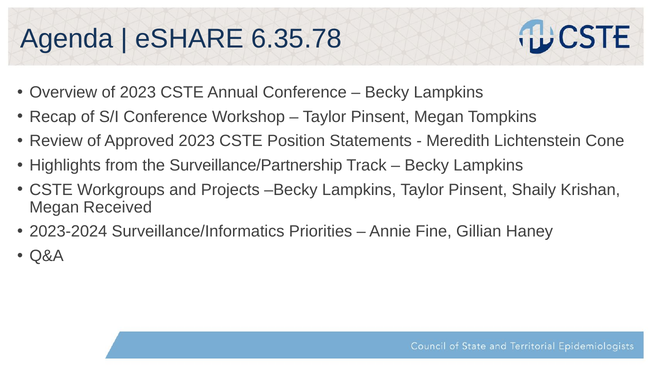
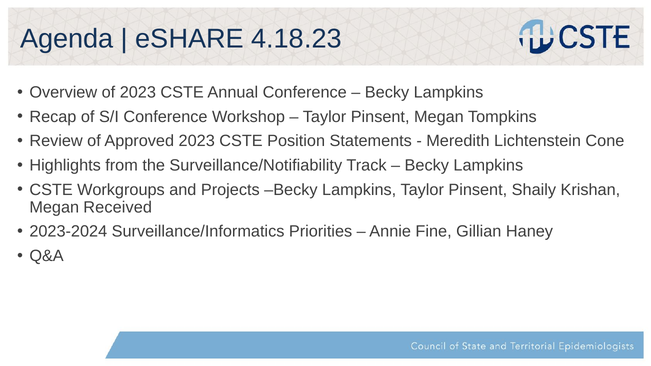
6.35.78: 6.35.78 -> 4.18.23
Surveillance/Partnership: Surveillance/Partnership -> Surveillance/Notifiability
